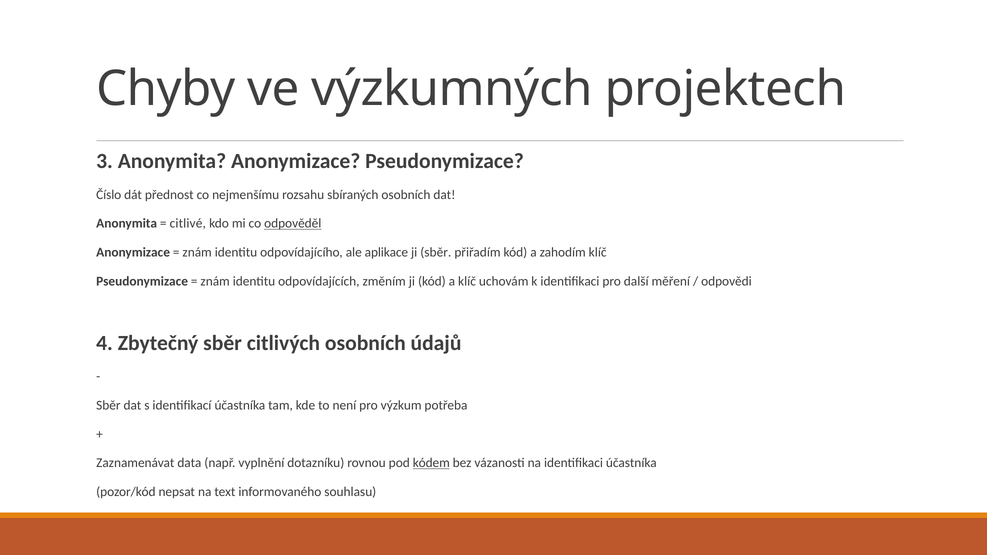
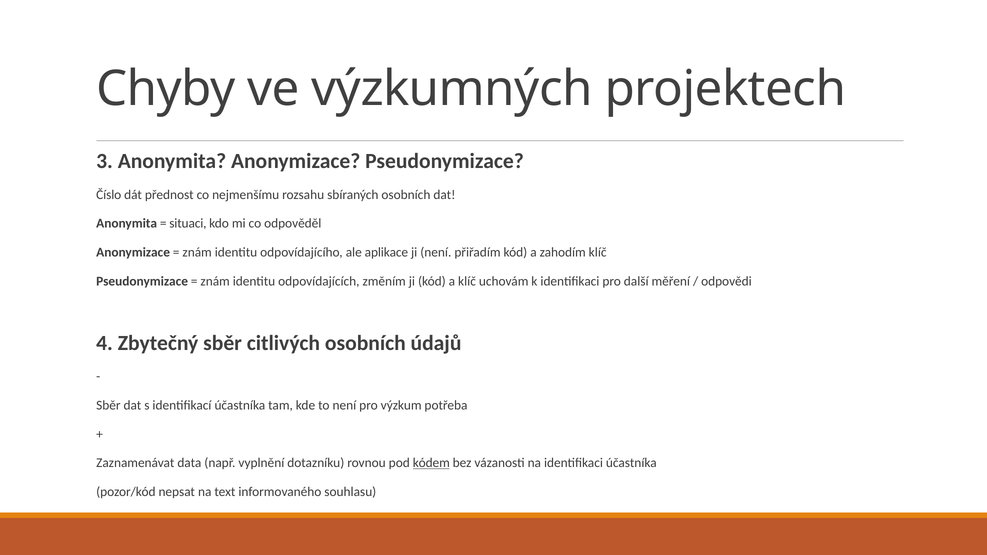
citlivé: citlivé -> situaci
odpověděl underline: present -> none
ji sběr: sběr -> není
